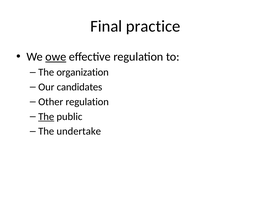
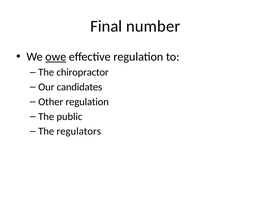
practice: practice -> number
organization: organization -> chiropractor
The at (46, 117) underline: present -> none
undertake: undertake -> regulators
